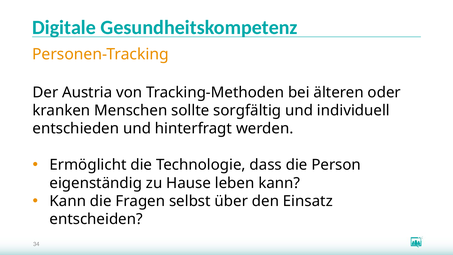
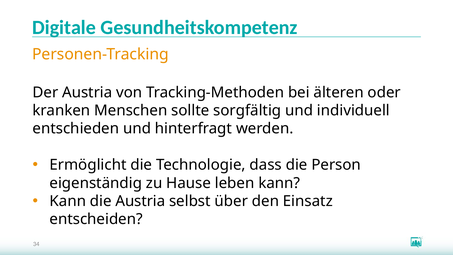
die Fragen: Fragen -> Austria
